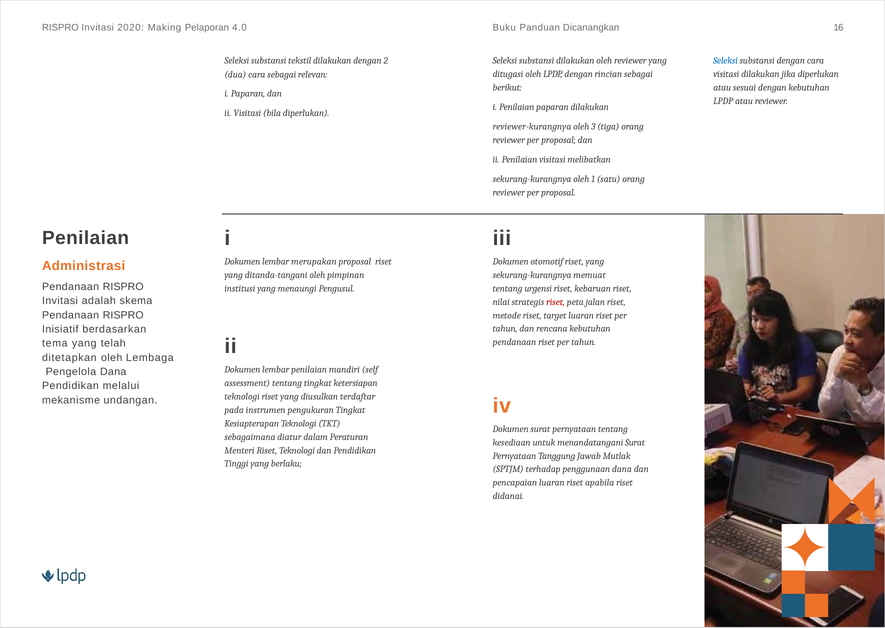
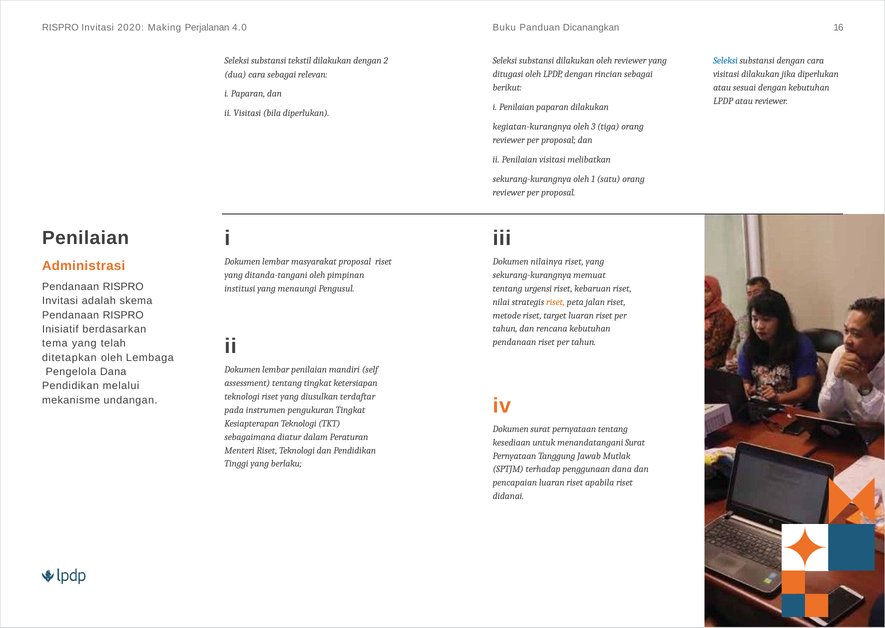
Pelaporan: Pelaporan -> Perjalanan
reviewer-kurangnya: reviewer-kurangnya -> kegiatan-kurangnya
merupakan: merupakan -> masyarakat
otomotif: otomotif -> nilainya
riset at (556, 302) colour: red -> orange
